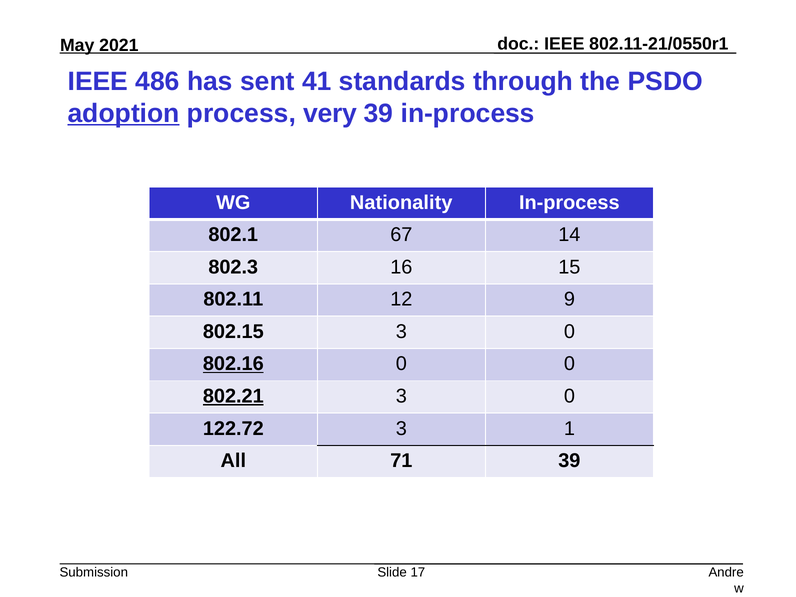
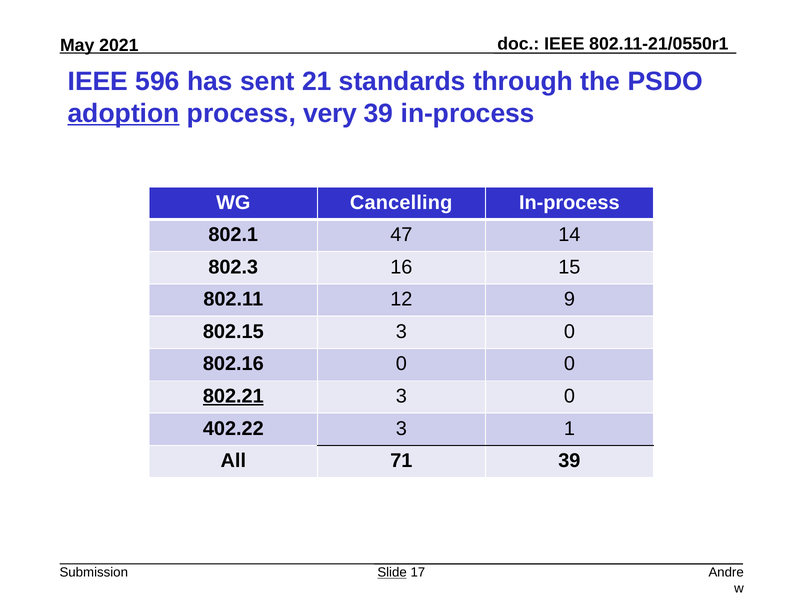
486: 486 -> 596
41: 41 -> 21
Nationality: Nationality -> Cancelling
67: 67 -> 47
802.16 underline: present -> none
122.72: 122.72 -> 402.22
Slide underline: none -> present
